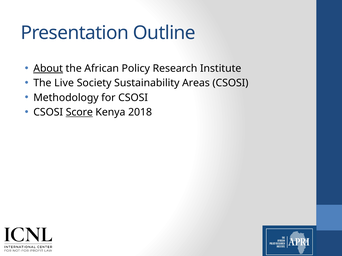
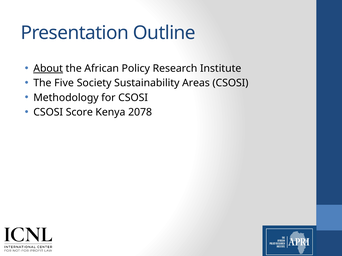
Live: Live -> Five
Score underline: present -> none
2018: 2018 -> 2078
